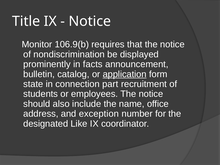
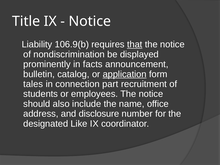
Monitor: Monitor -> Liability
that underline: none -> present
state: state -> tales
exception: exception -> disclosure
